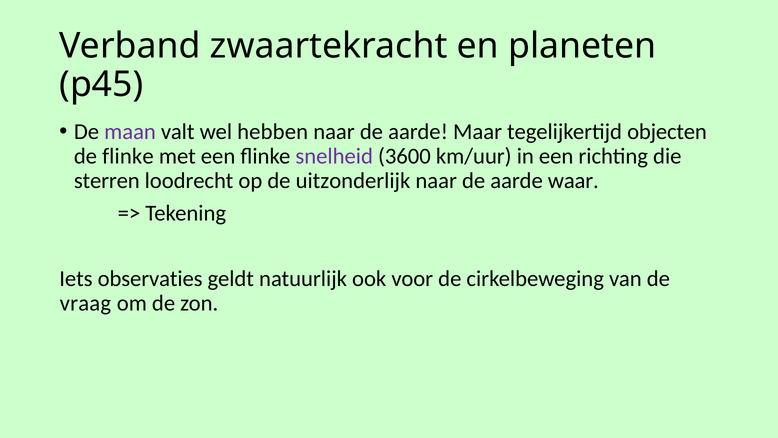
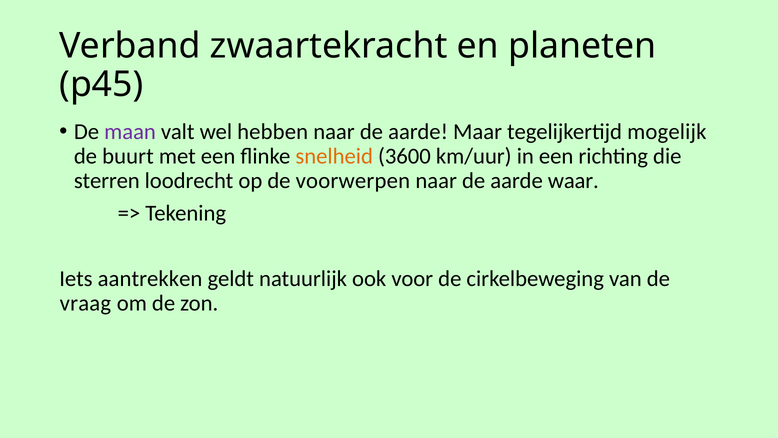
objecten: objecten -> mogelijk
de flinke: flinke -> buurt
snelheid colour: purple -> orange
uitzonderlijk: uitzonderlijk -> voorwerpen
observaties: observaties -> aantrekken
